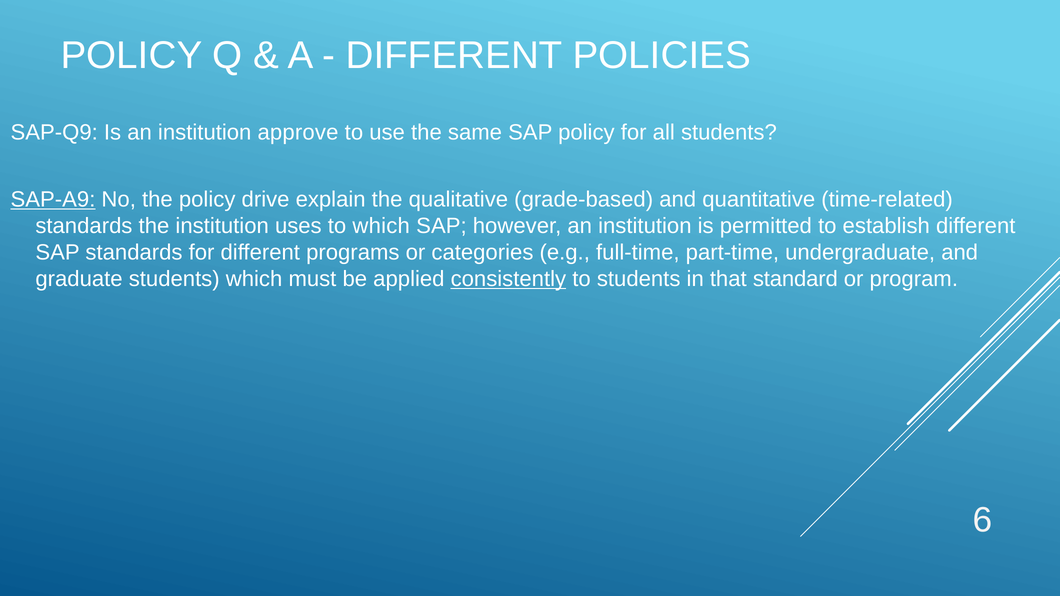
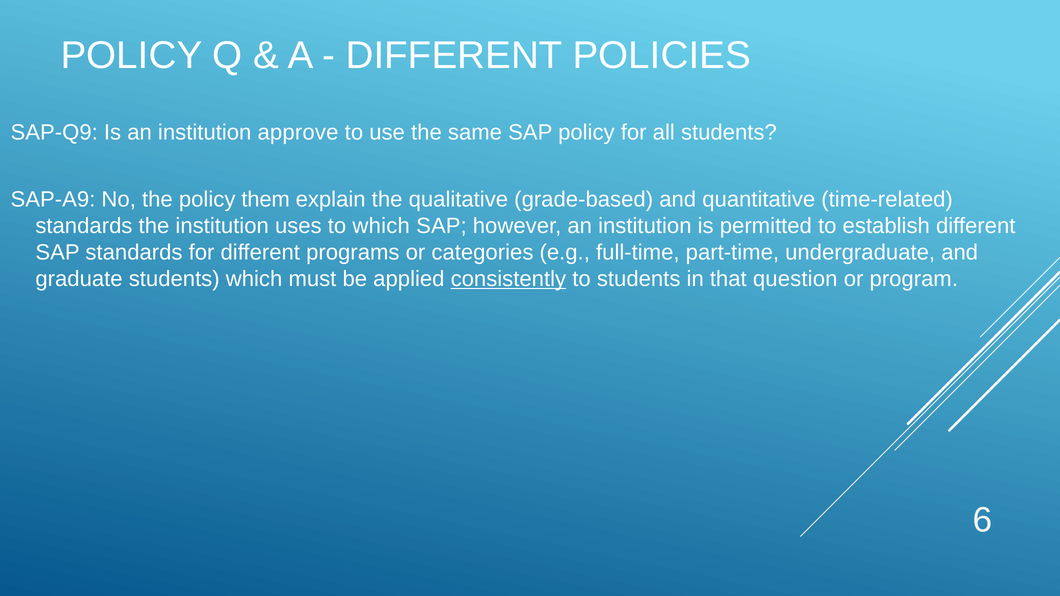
SAP-A9 underline: present -> none
drive: drive -> them
standard: standard -> question
